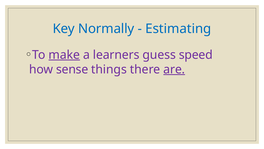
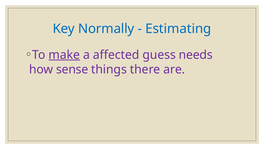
learners: learners -> affected
speed: speed -> needs
are underline: present -> none
